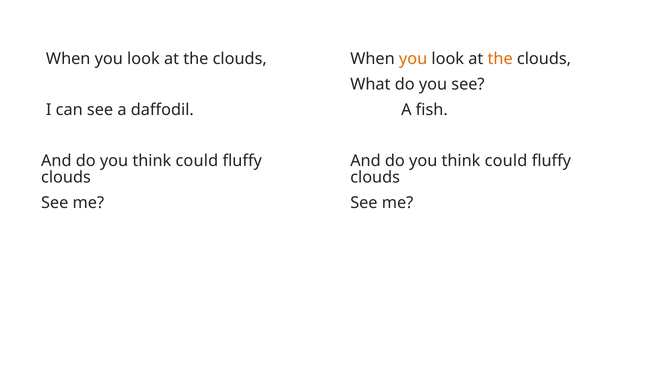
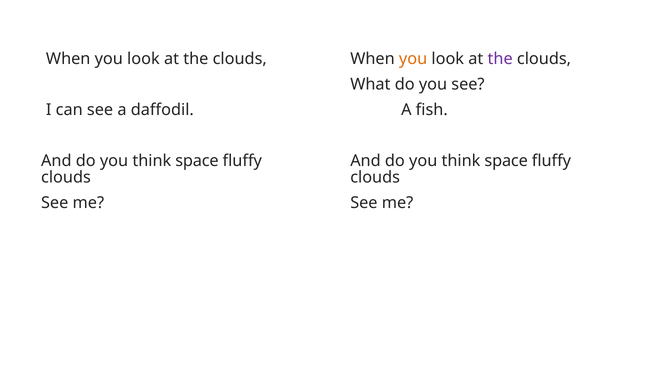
the at (500, 59) colour: orange -> purple
could at (197, 161): could -> space
could at (506, 161): could -> space
